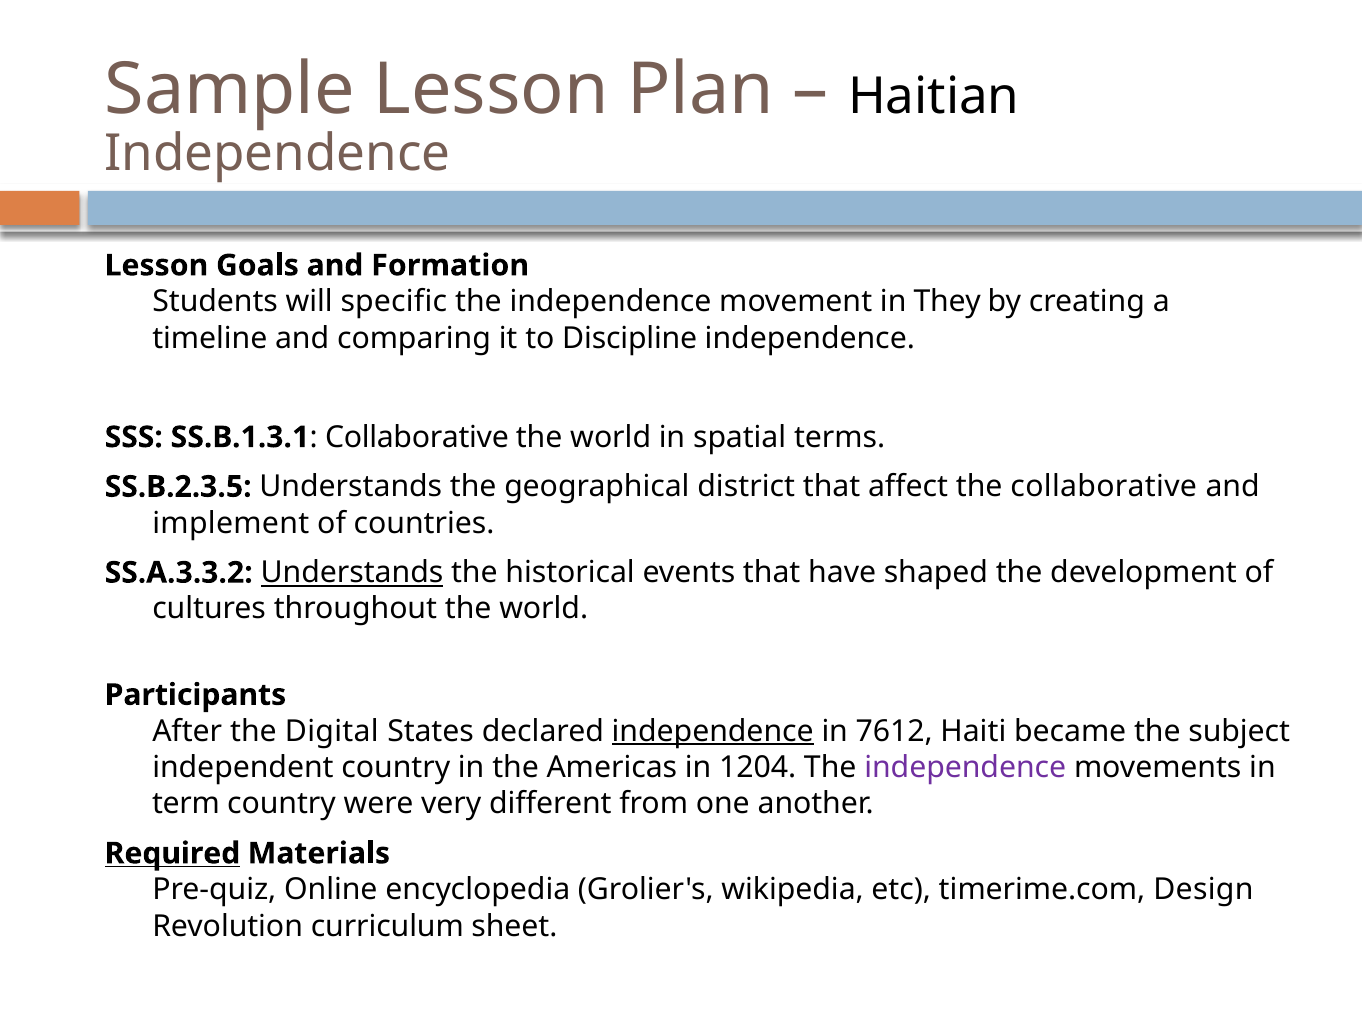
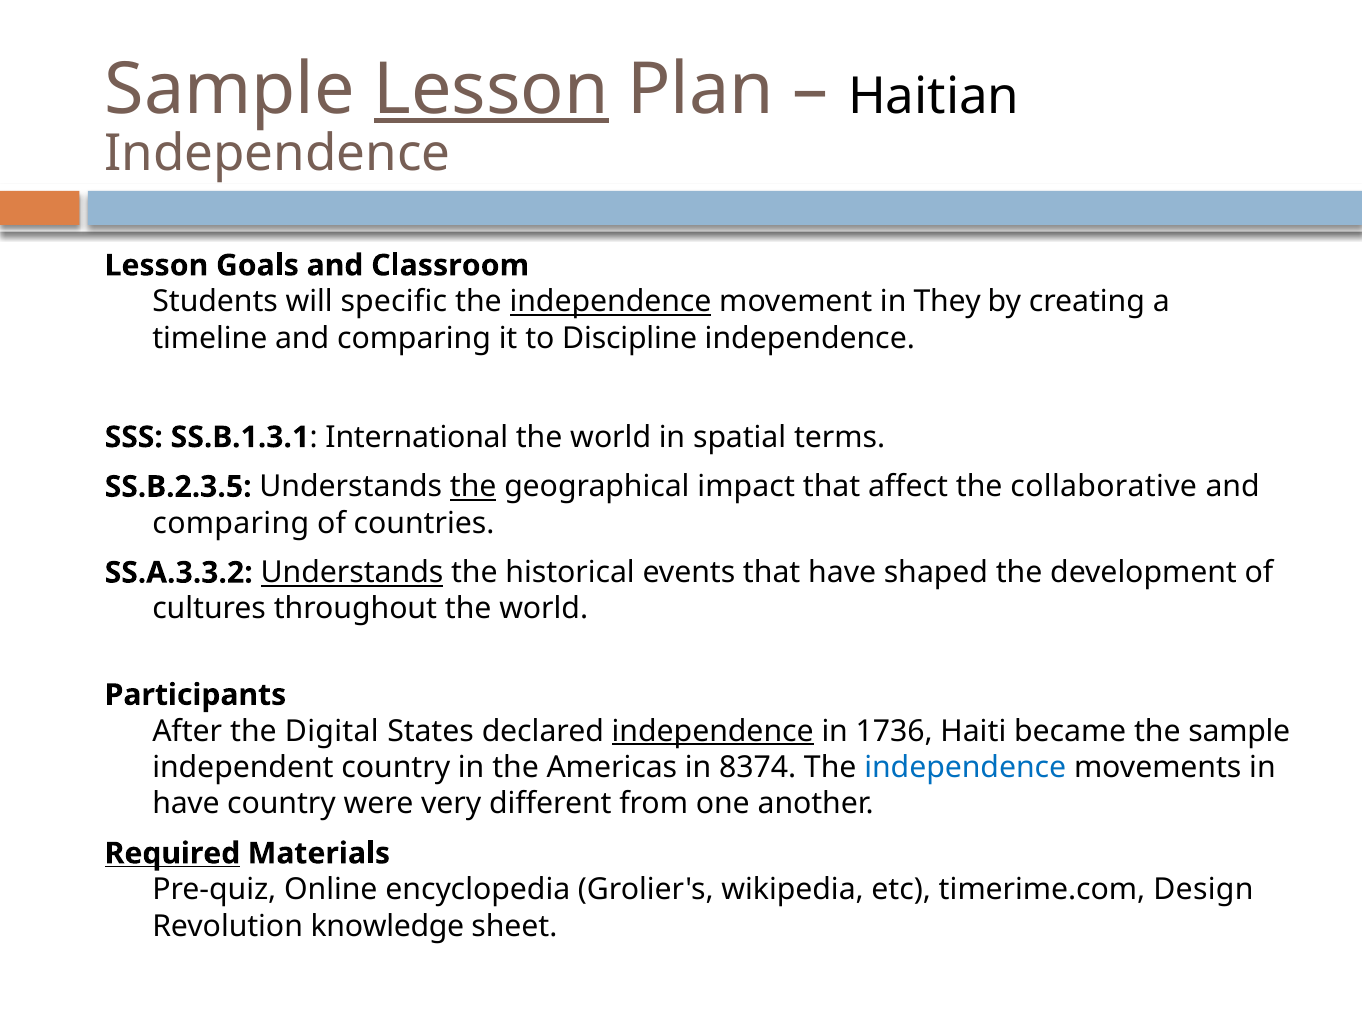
Lesson at (491, 90) underline: none -> present
Formation: Formation -> Classroom
independence at (611, 302) underline: none -> present
SS.B.1.3.1 Collaborative: Collaborative -> International
the at (473, 487) underline: none -> present
district: district -> impact
implement at (231, 523): implement -> comparing
7612: 7612 -> 1736
the subject: subject -> sample
1204: 1204 -> 8374
independence at (965, 767) colour: purple -> blue
term at (186, 803): term -> have
curriculum: curriculum -> knowledge
